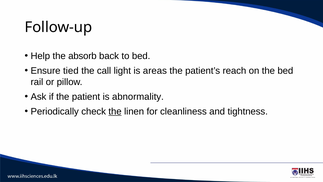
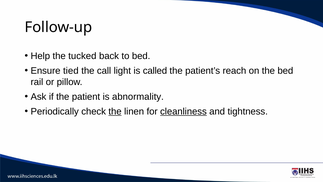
absorb: absorb -> tucked
areas: areas -> called
cleanliness underline: none -> present
